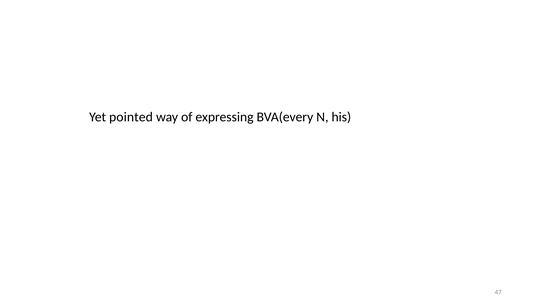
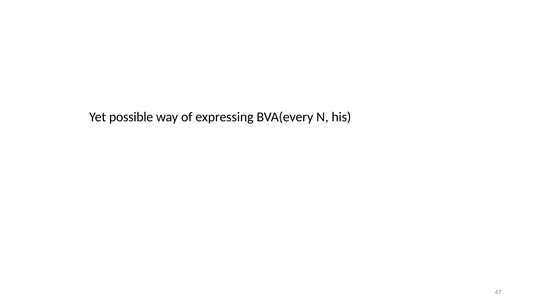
pointed: pointed -> possible
